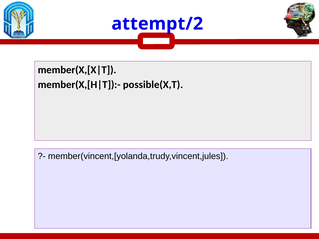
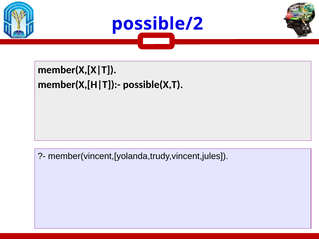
attempt/2: attempt/2 -> possible/2
